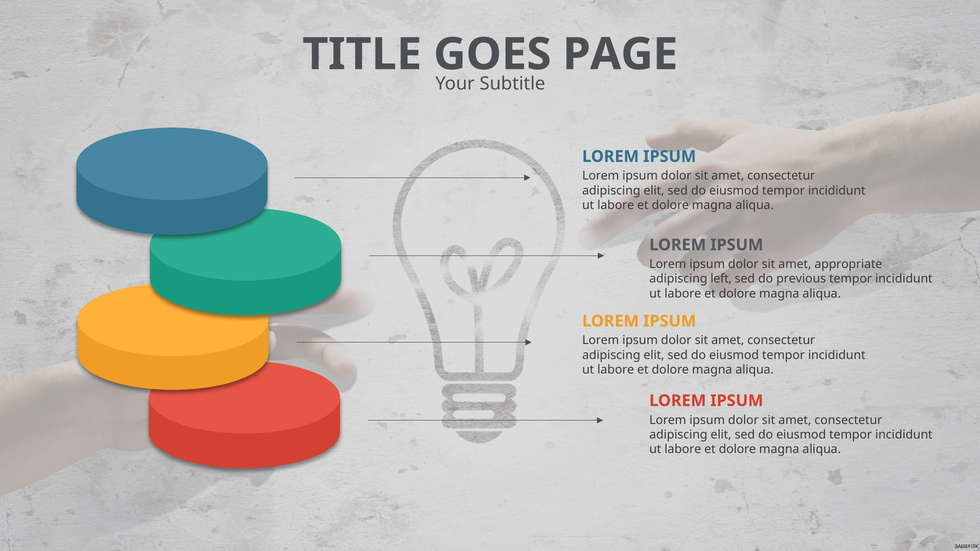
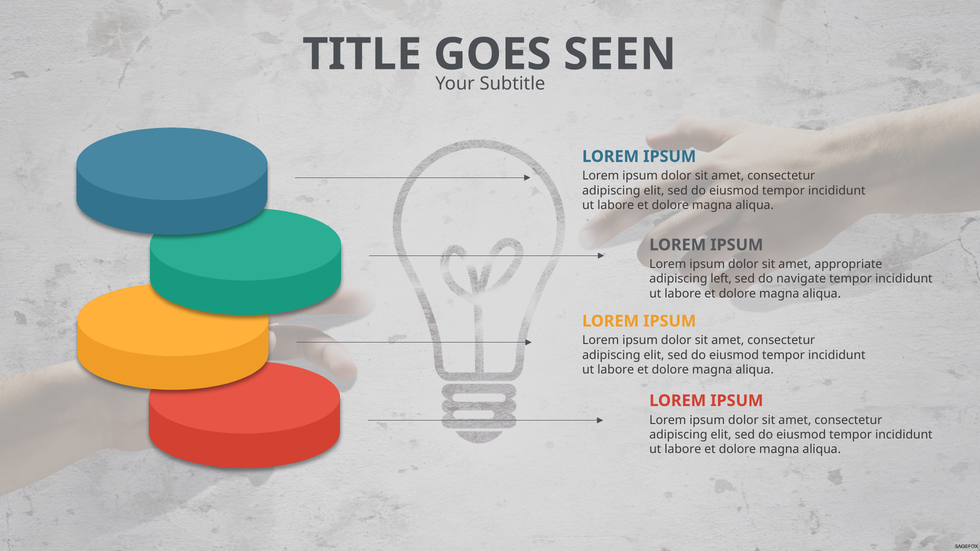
PAGE: PAGE -> SEEN
previous: previous -> navigate
